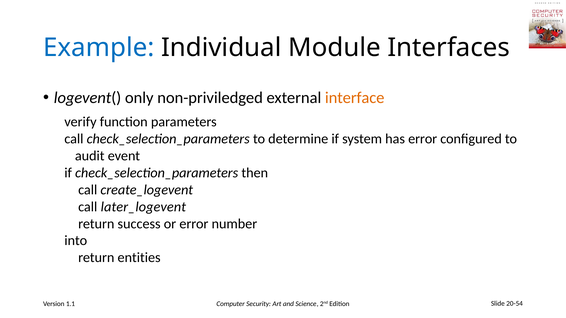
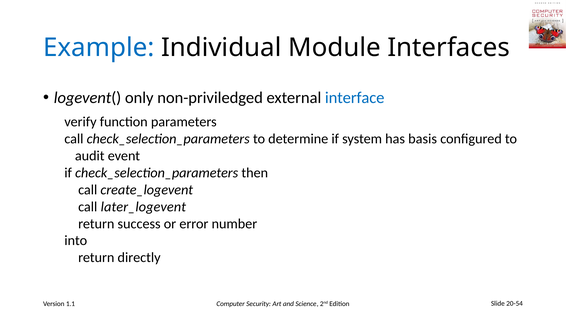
interface colour: orange -> blue
has error: error -> basis
entities: entities -> directly
